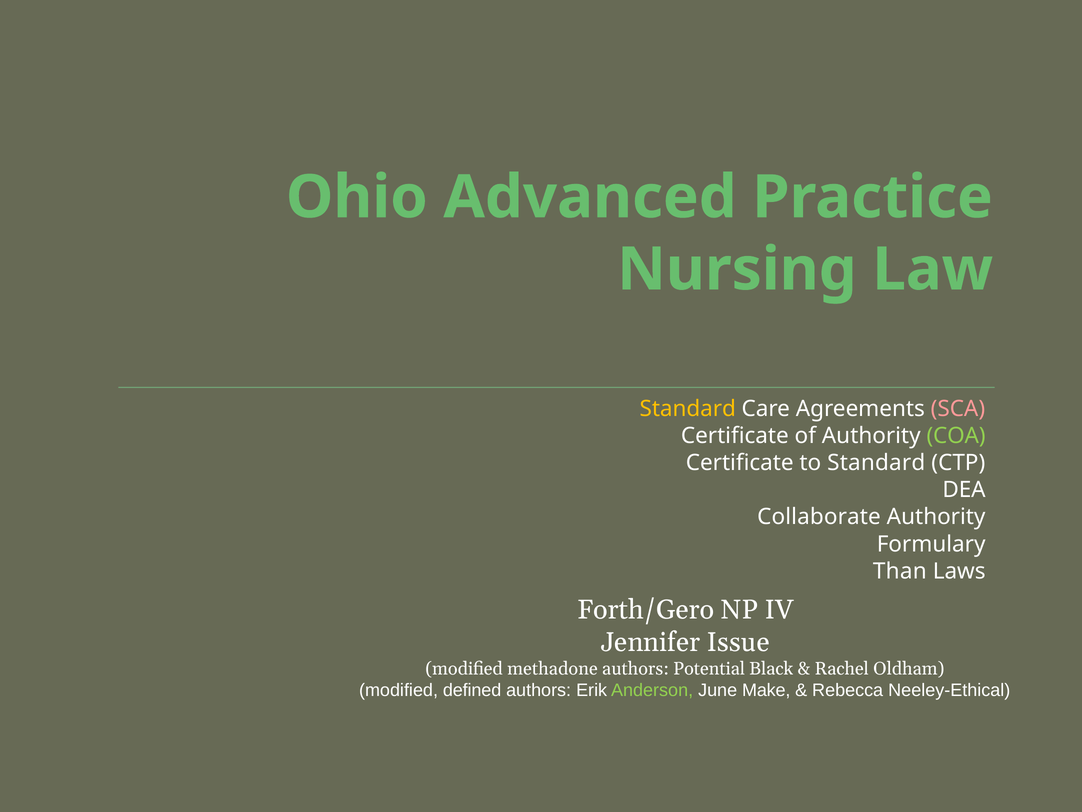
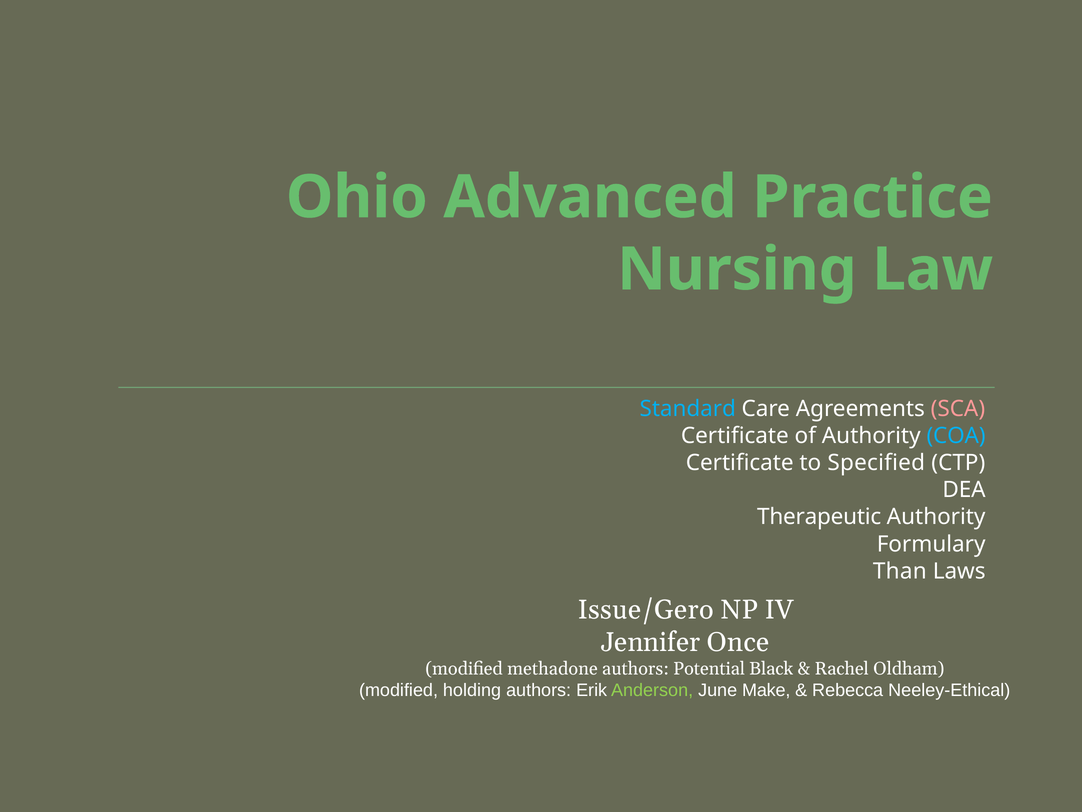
Standard at (688, 408) colour: yellow -> light blue
COA colour: light green -> light blue
to Standard: Standard -> Specified
Collaborate: Collaborate -> Therapeutic
Forth/Gero: Forth/Gero -> Issue/Gero
Issue: Issue -> Once
defined: defined -> holding
